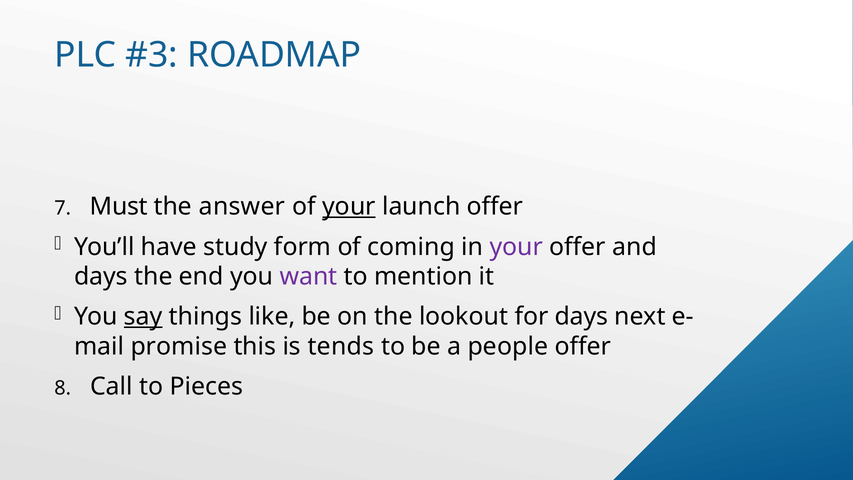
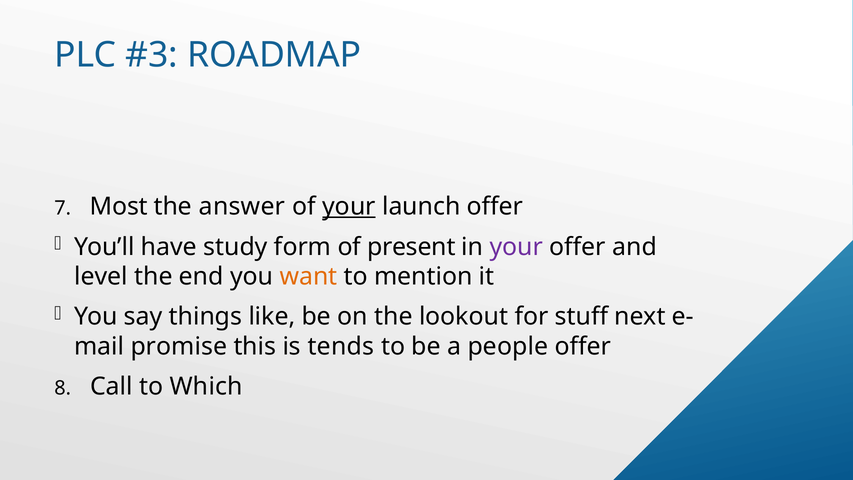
Must: Must -> Most
coming: coming -> present
days at (101, 277): days -> level
want colour: purple -> orange
say underline: present -> none
for days: days -> stuff
Pieces: Pieces -> Which
